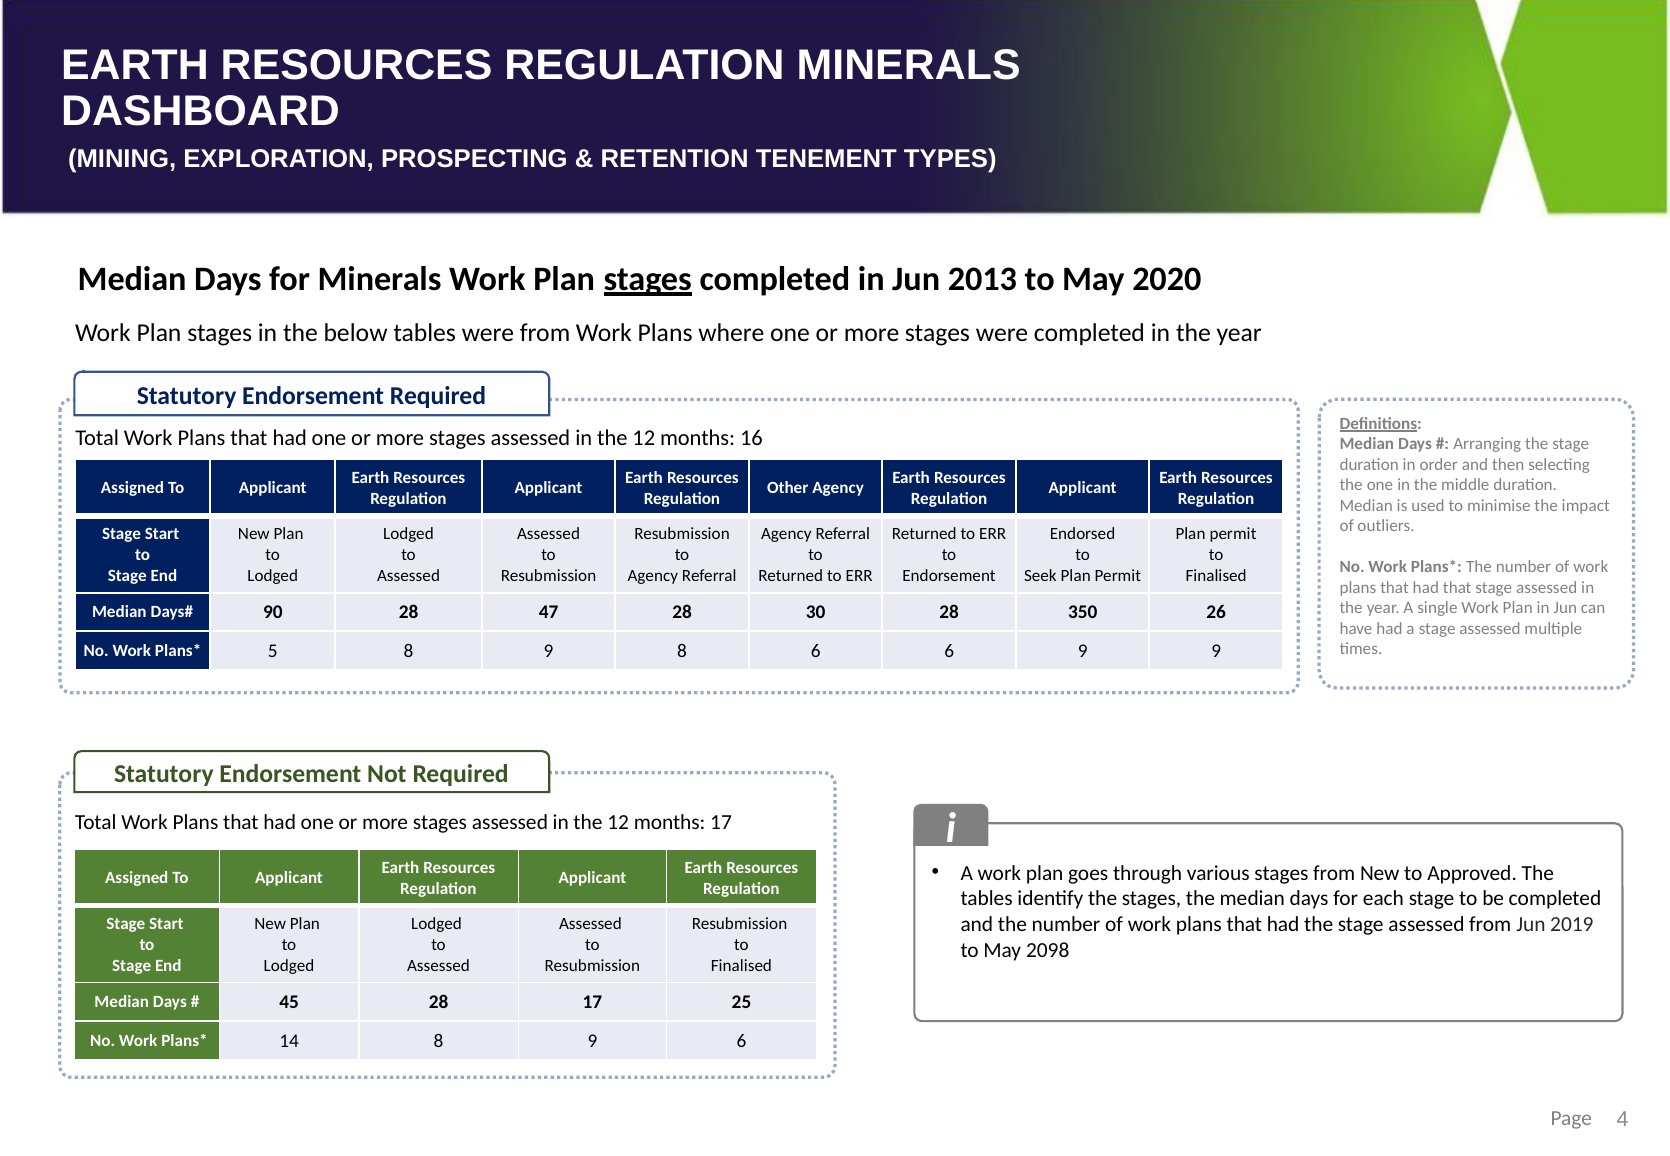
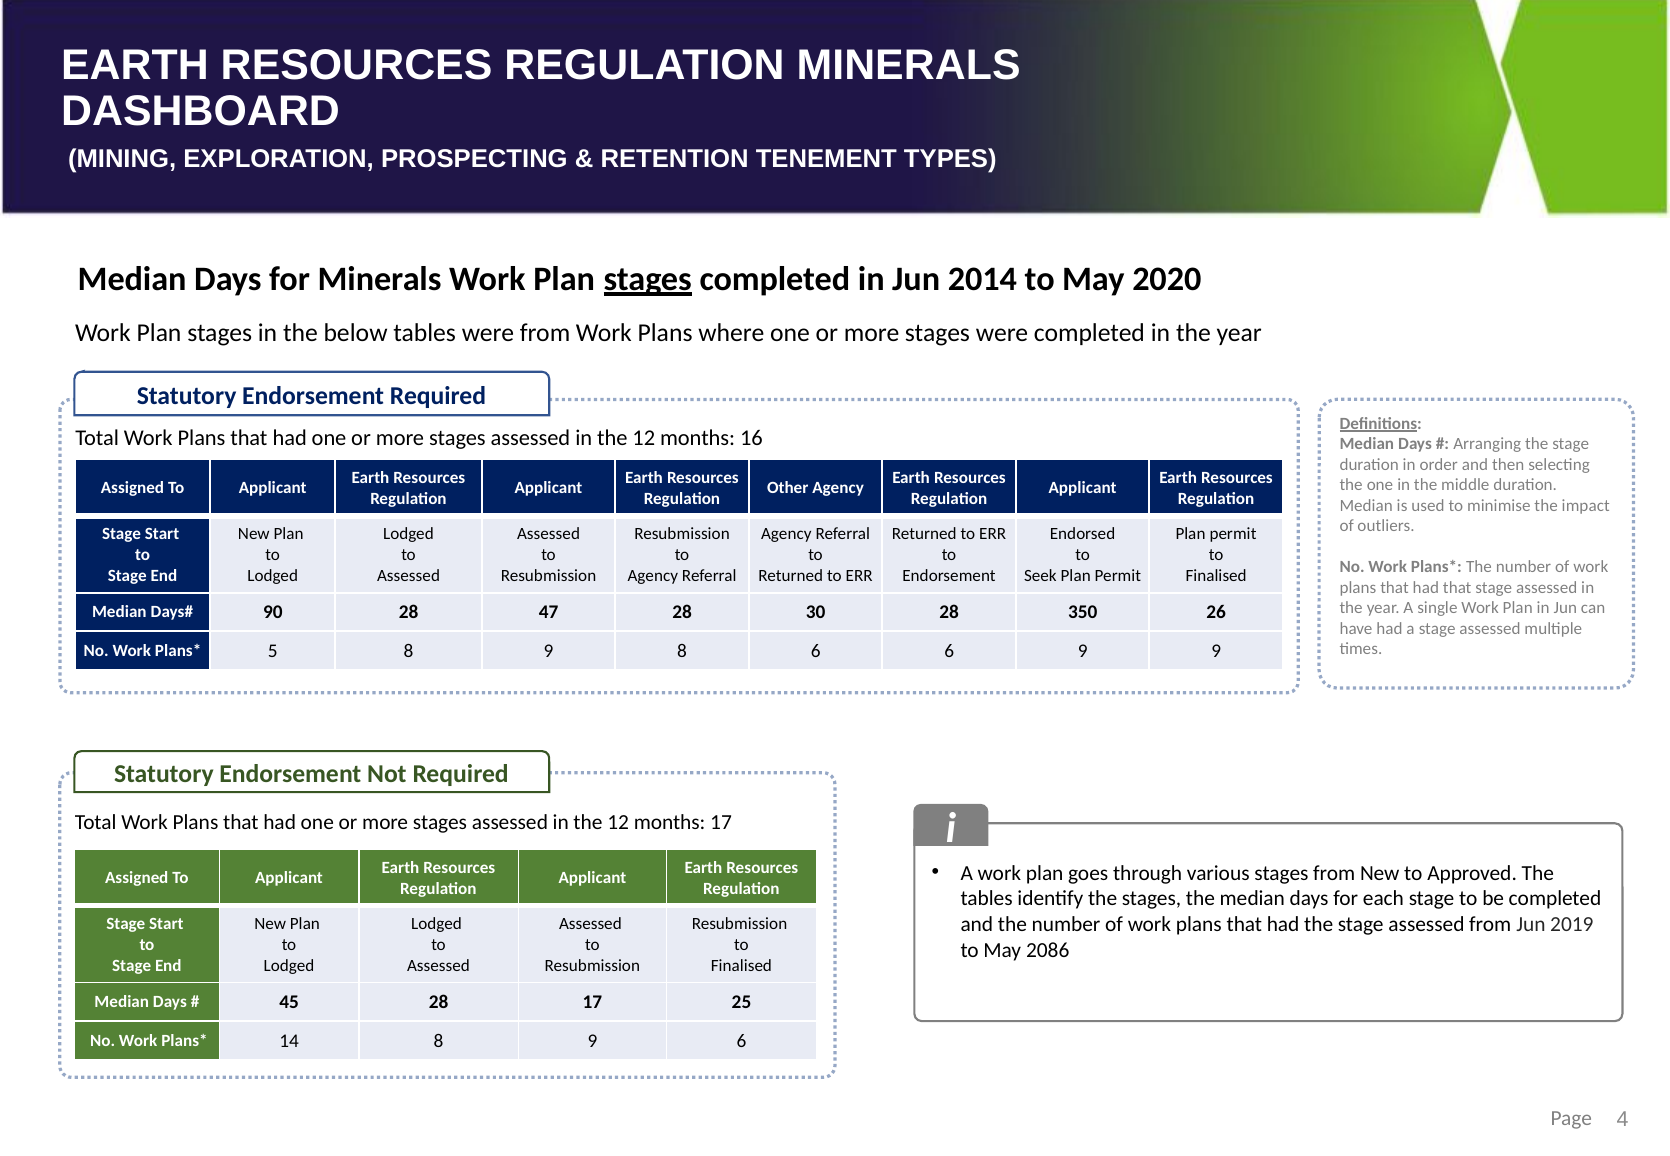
2013: 2013 -> 2014
2098: 2098 -> 2086
